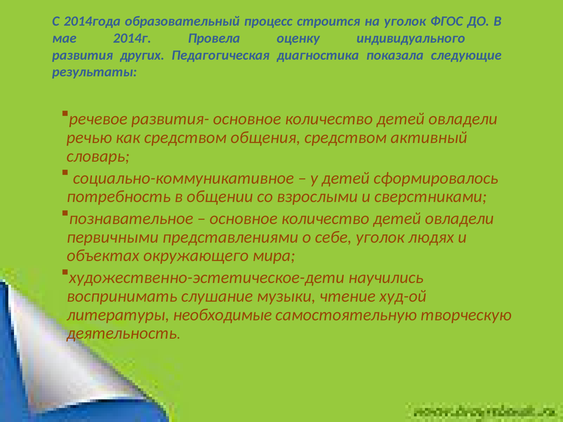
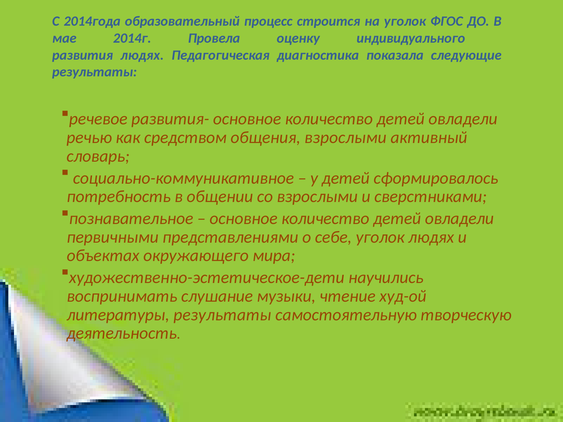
развития других: других -> людях
общения средством: средством -> взрослыми
литературы необходимые: необходимые -> результаты
